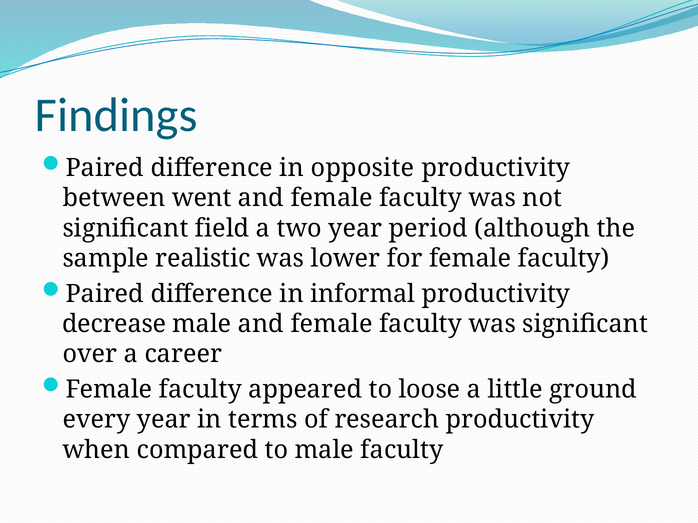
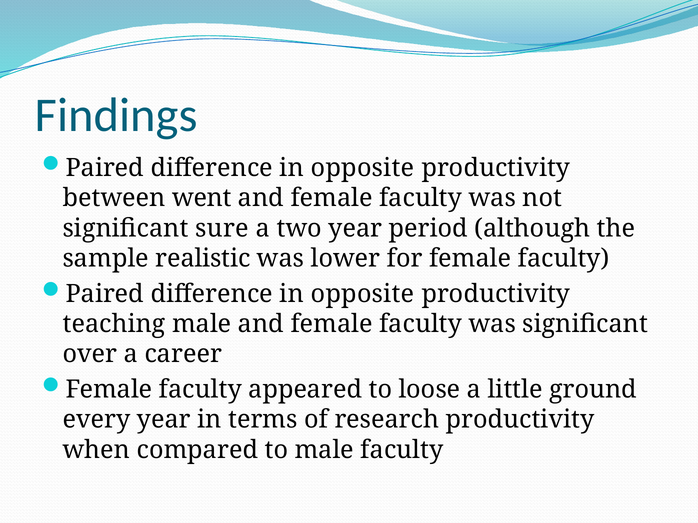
field: field -> sure
informal at (363, 294): informal -> opposite
decrease: decrease -> teaching
